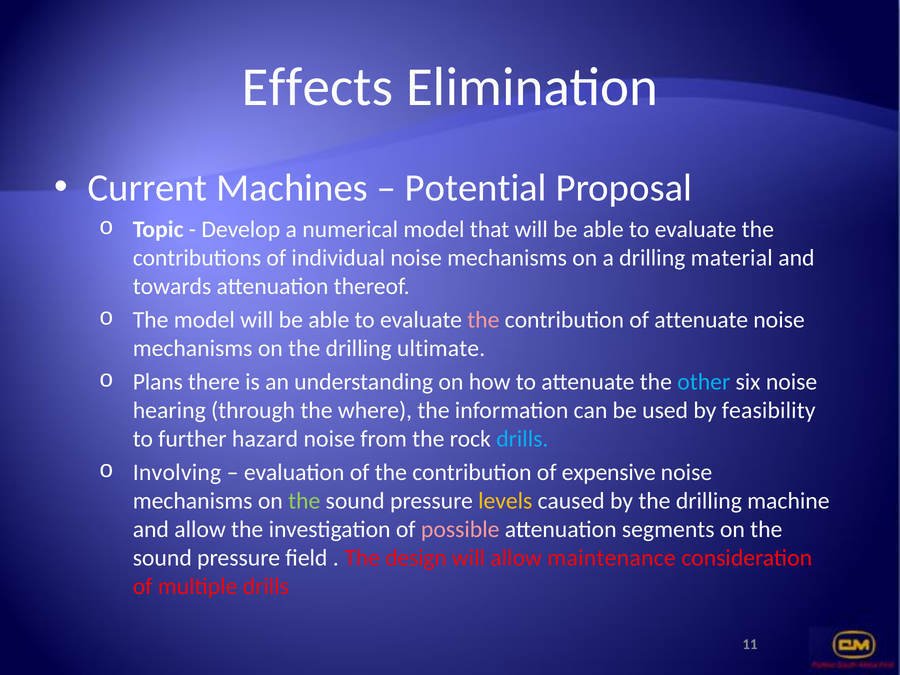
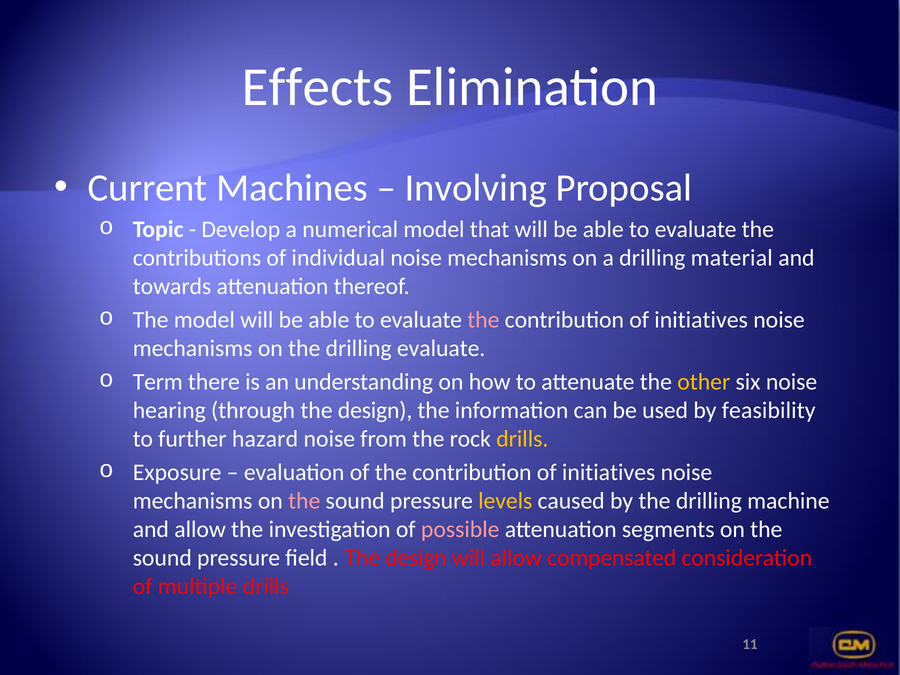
Potential: Potential -> Involving
attenuate at (701, 320): attenuate -> initiatives
drilling ultimate: ultimate -> evaluate
Plans: Plans -> Term
other colour: light blue -> yellow
through the where: where -> design
drills at (522, 439) colour: light blue -> yellow
Involving: Involving -> Exposure
expensive at (609, 472): expensive -> initiatives
the at (304, 501) colour: light green -> pink
maintenance: maintenance -> compensated
